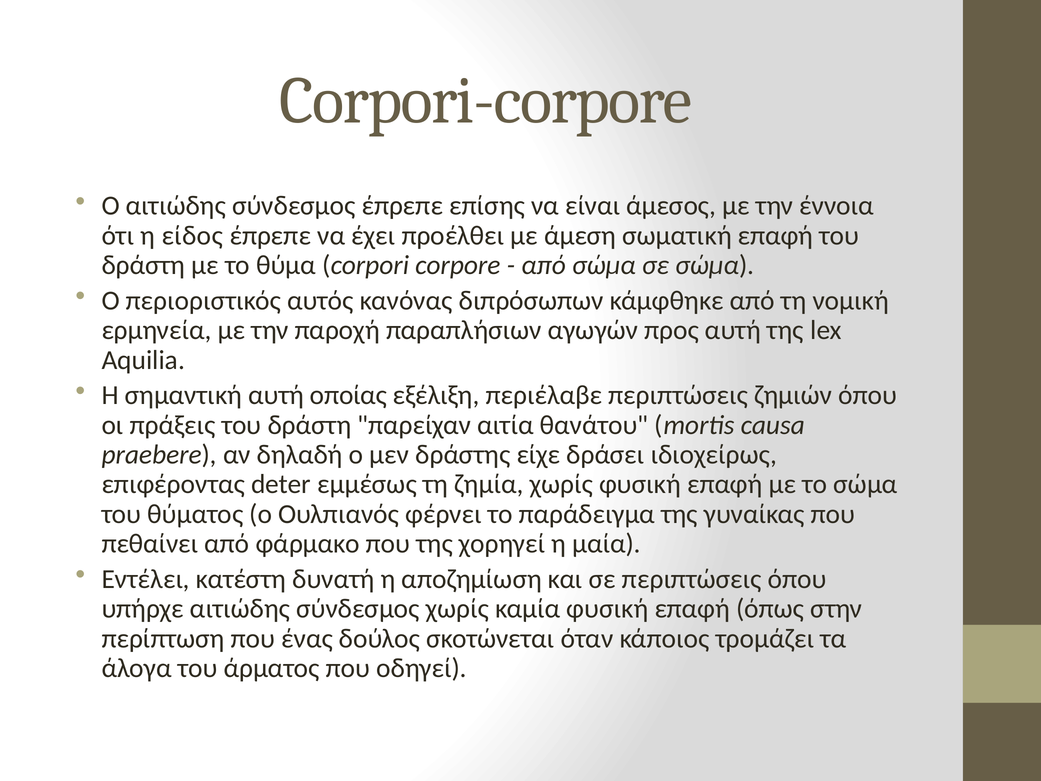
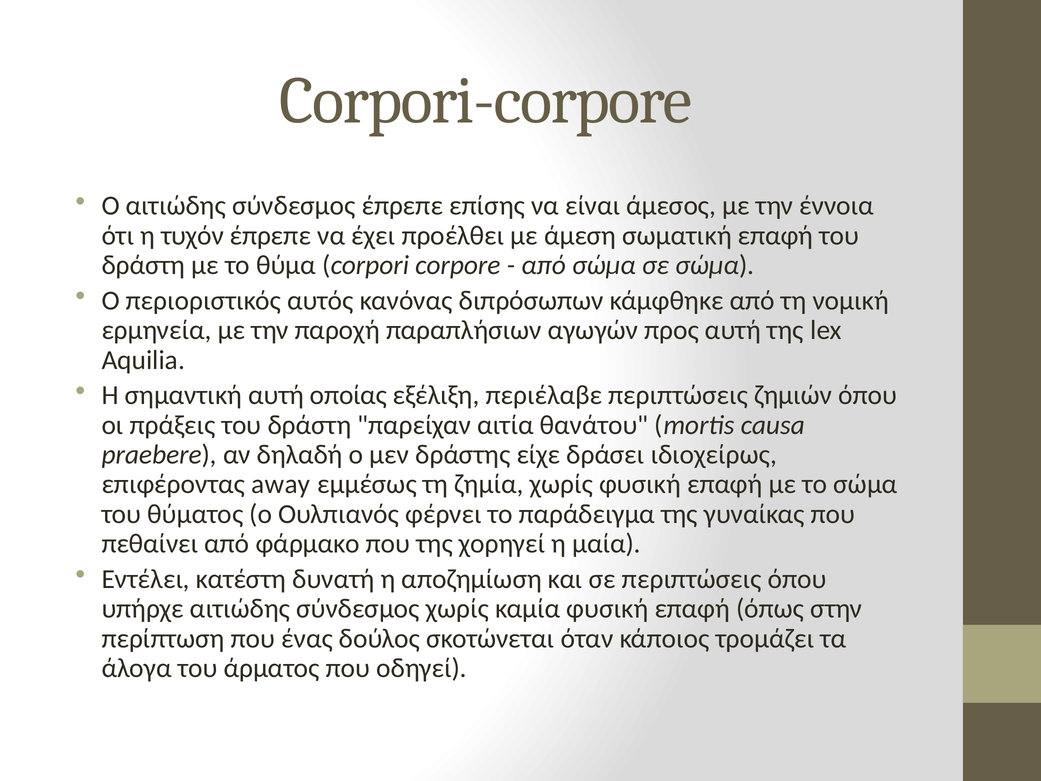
είδος: είδος -> τυχόν
deter: deter -> away
